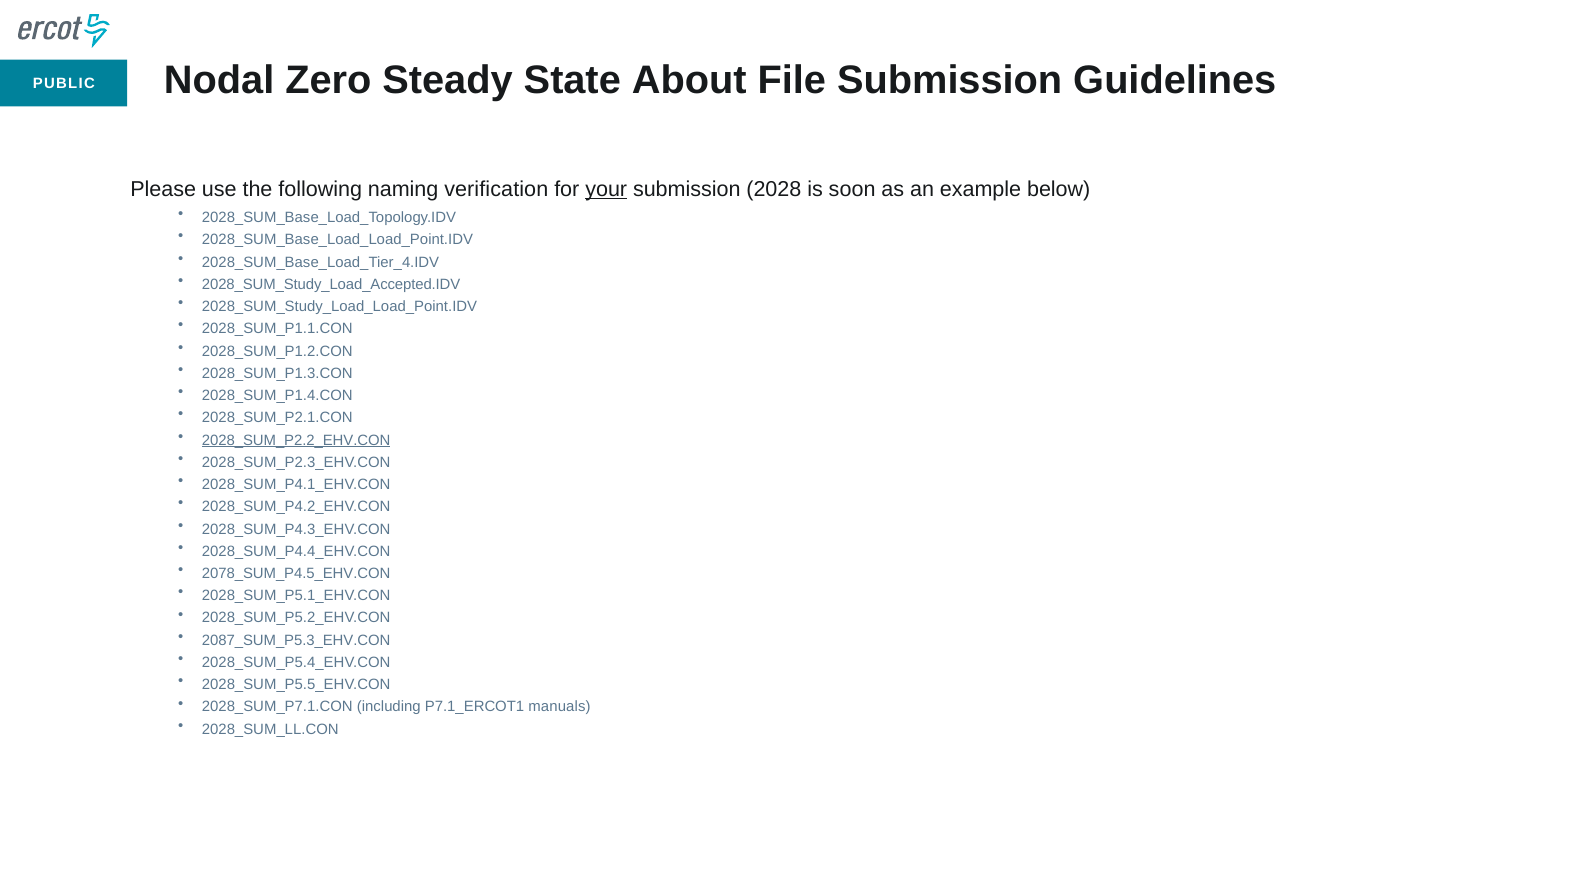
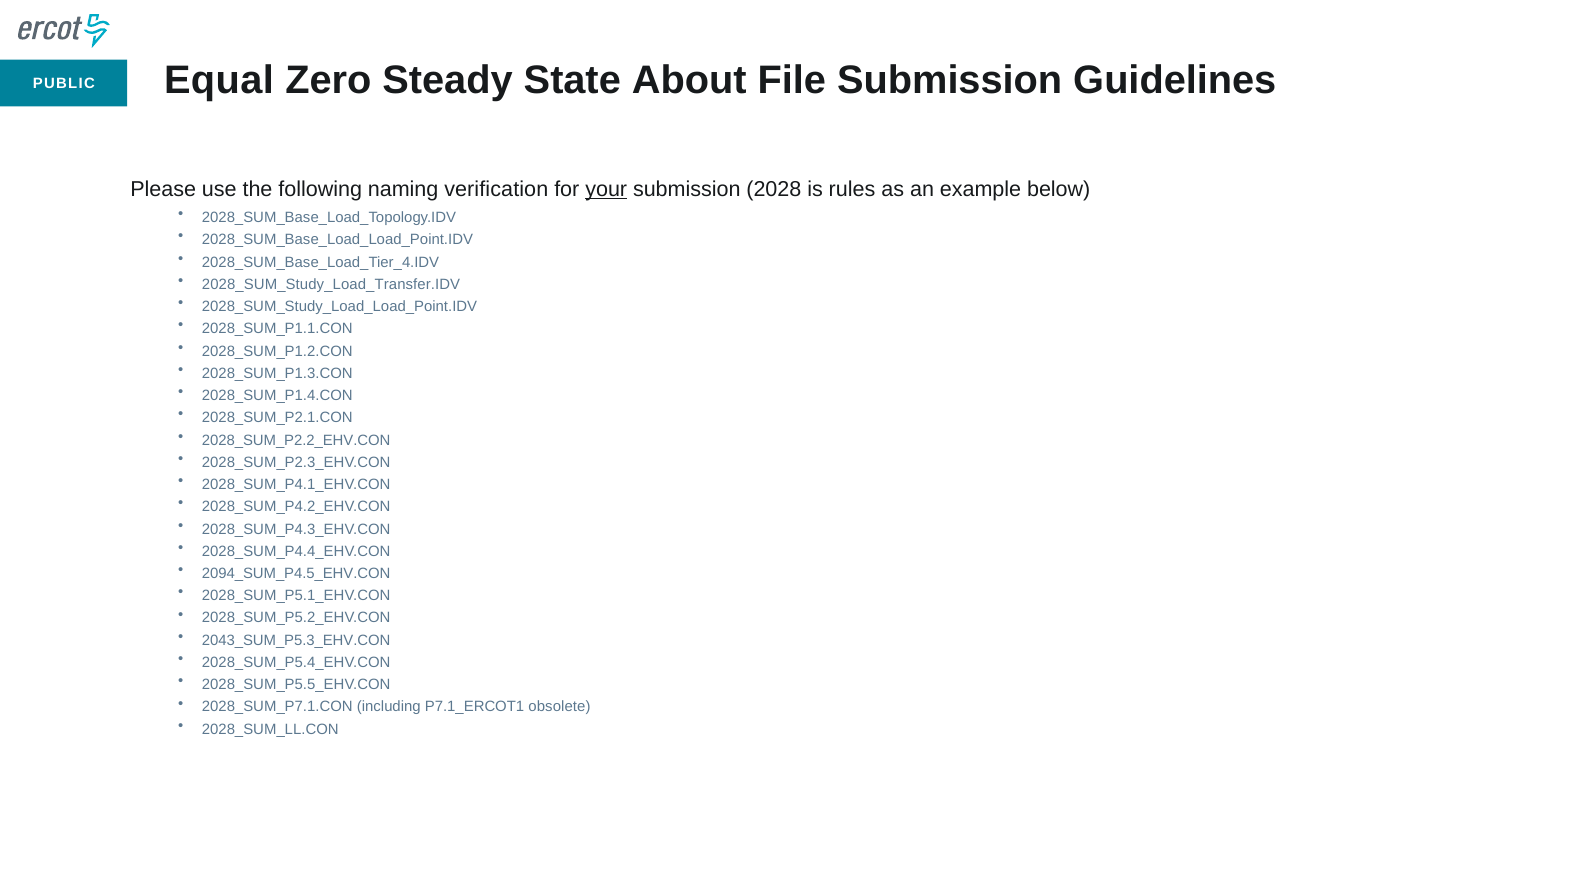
Nodal: Nodal -> Equal
soon: soon -> rules
2028_SUM_Study_Load_Accepted.IDV: 2028_SUM_Study_Load_Accepted.IDV -> 2028_SUM_Study_Load_Transfer.IDV
2028_SUM_P2.2_EHV.CON underline: present -> none
2078_SUM_P4.5_EHV.CON: 2078_SUM_P4.5_EHV.CON -> 2094_SUM_P4.5_EHV.CON
2087_SUM_P5.3_EHV.CON: 2087_SUM_P5.3_EHV.CON -> 2043_SUM_P5.3_EHV.CON
manuals: manuals -> obsolete
